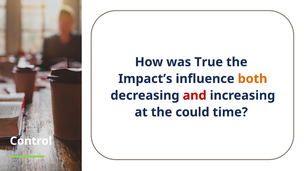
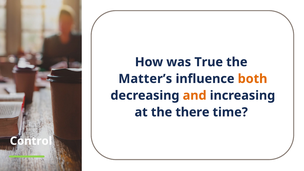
Impact’s: Impact’s -> Matter’s
and colour: red -> orange
could: could -> there
